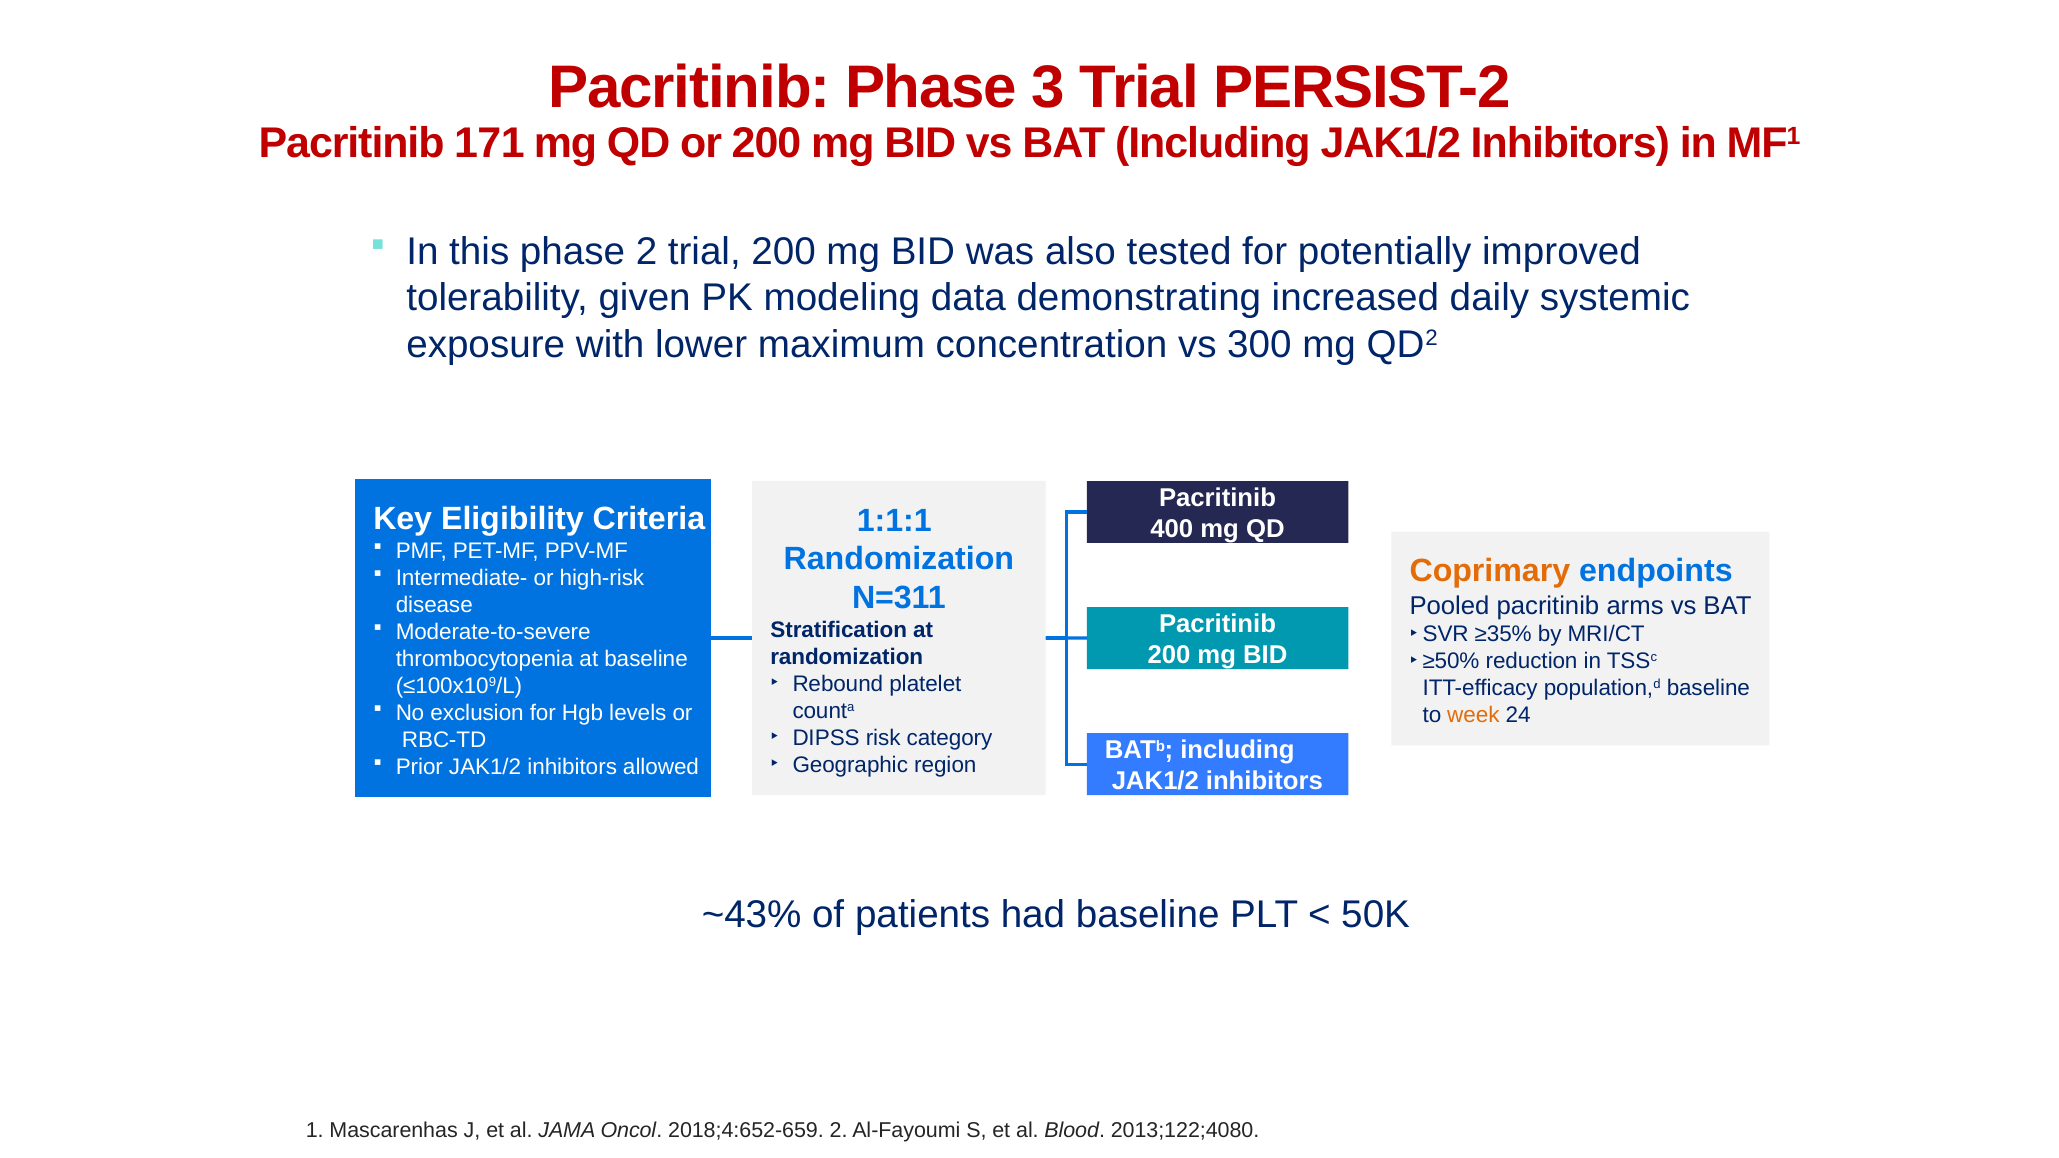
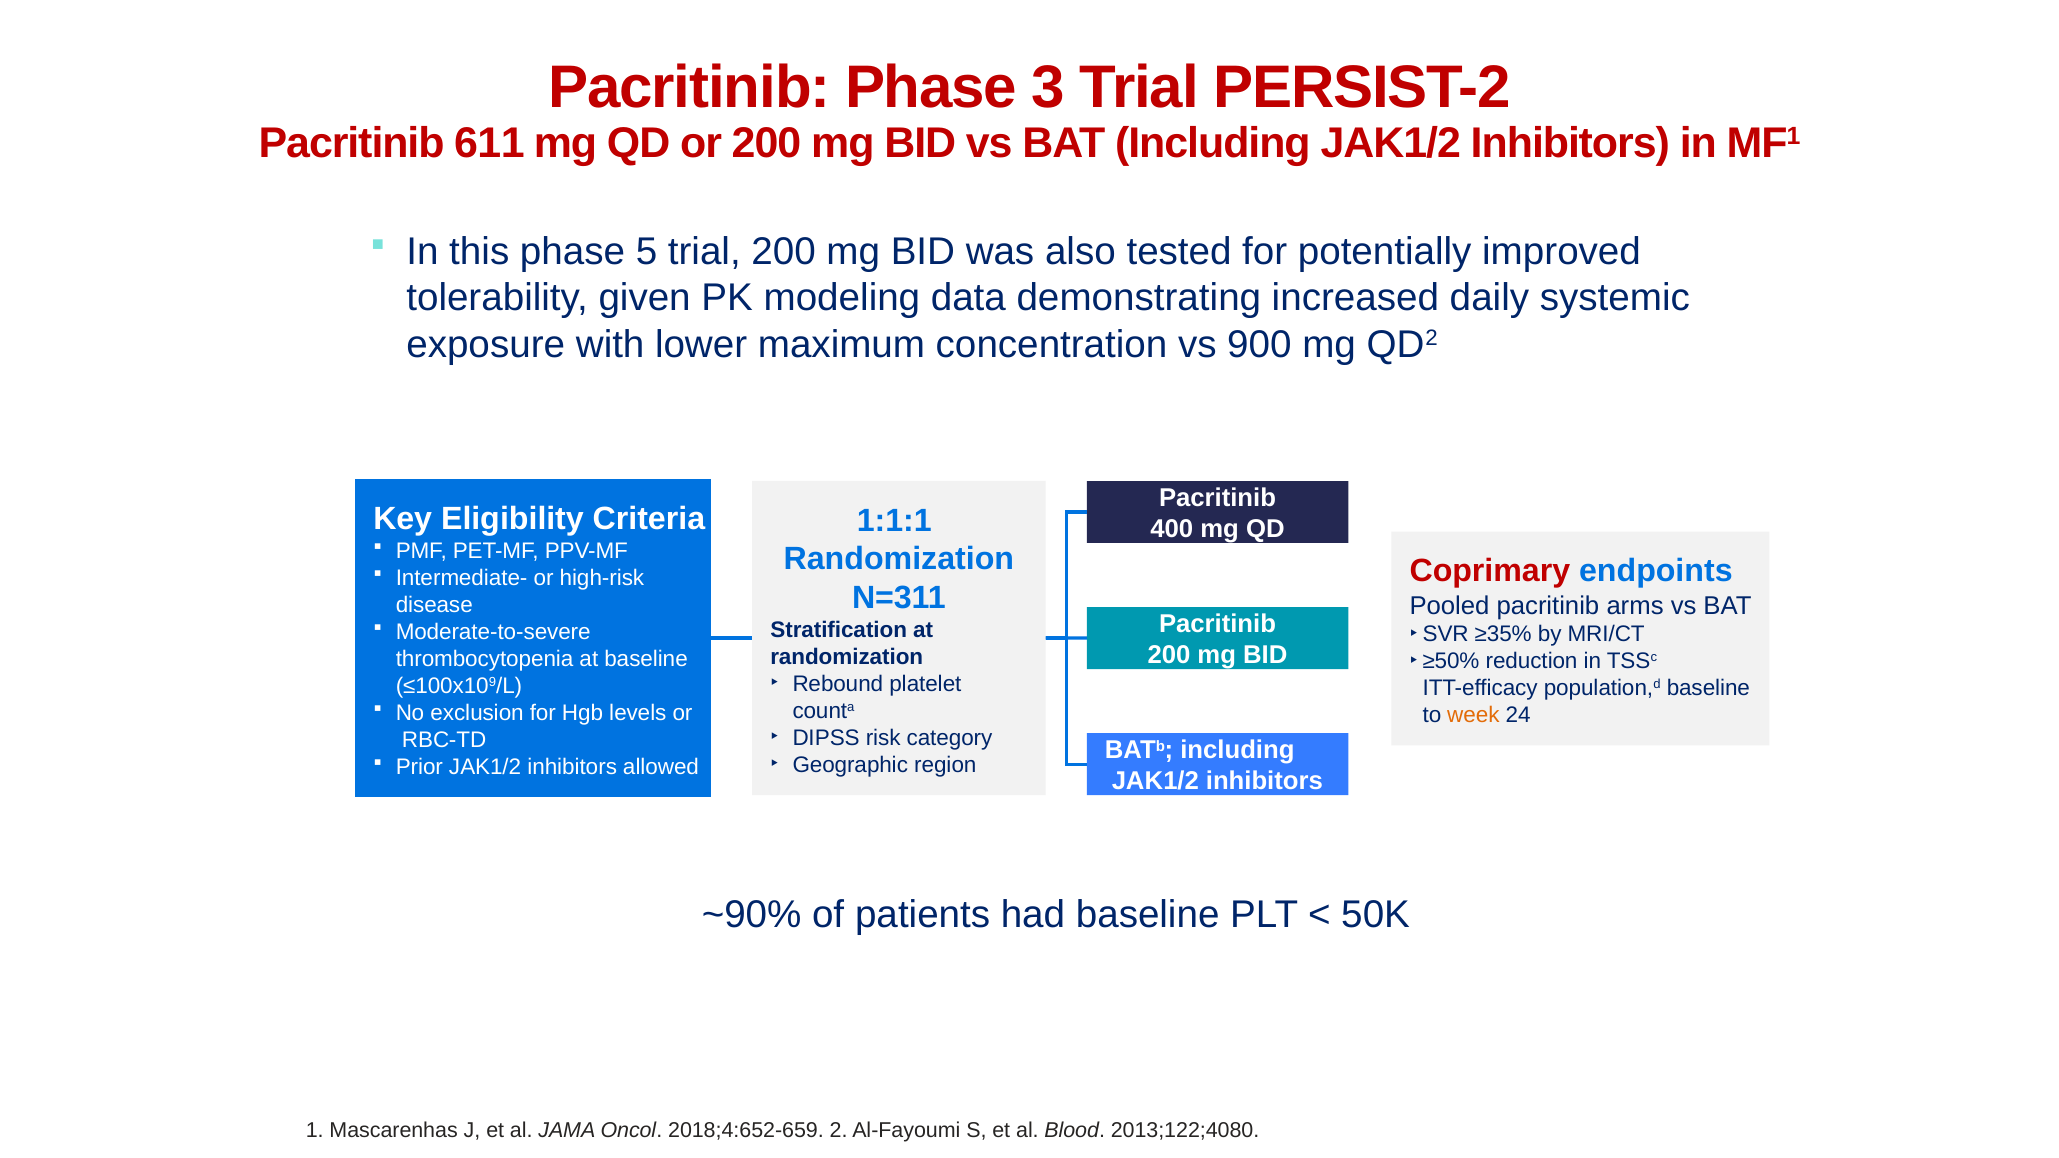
171: 171 -> 611
phase 2: 2 -> 5
300: 300 -> 900
Coprimary colour: orange -> red
~43%: ~43% -> ~90%
